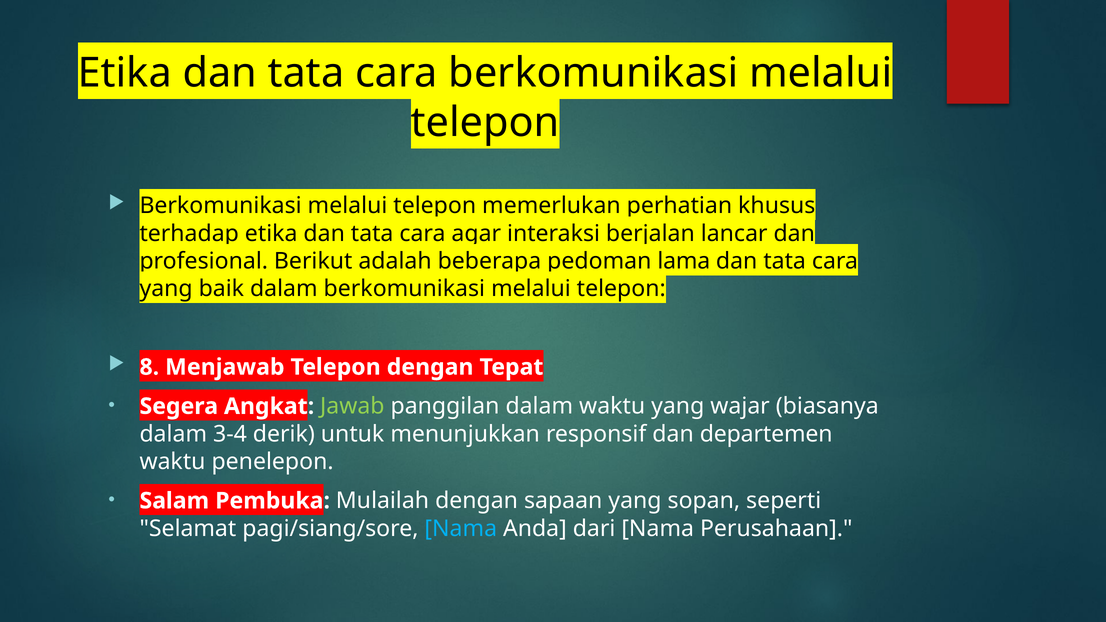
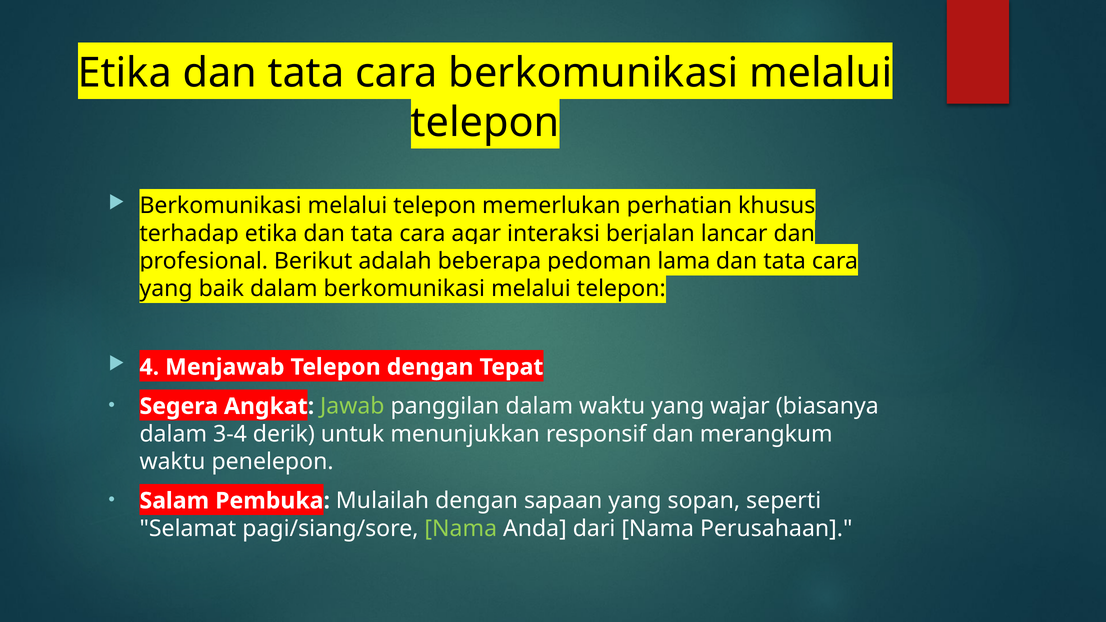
8: 8 -> 4
departemen: departemen -> merangkum
Nama at (461, 529) colour: light blue -> light green
